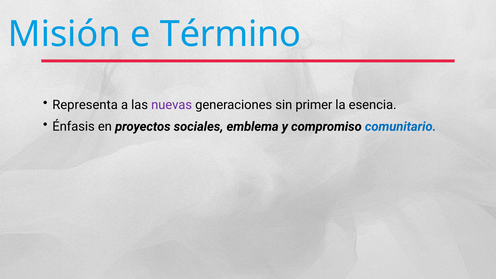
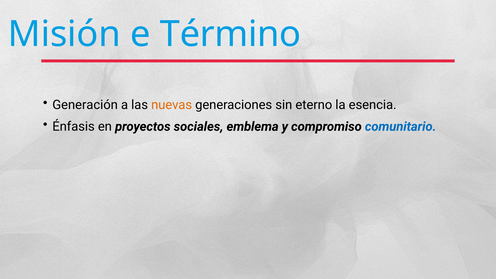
Representa: Representa -> Generación
nuevas colour: purple -> orange
primer: primer -> eterno
